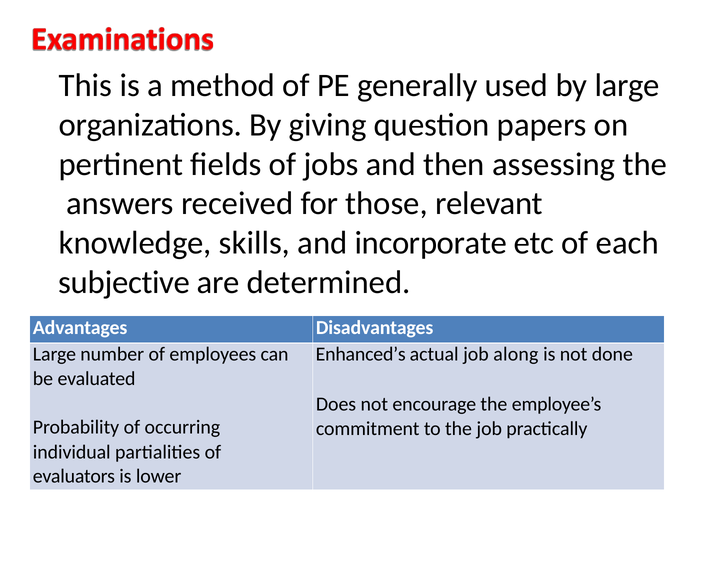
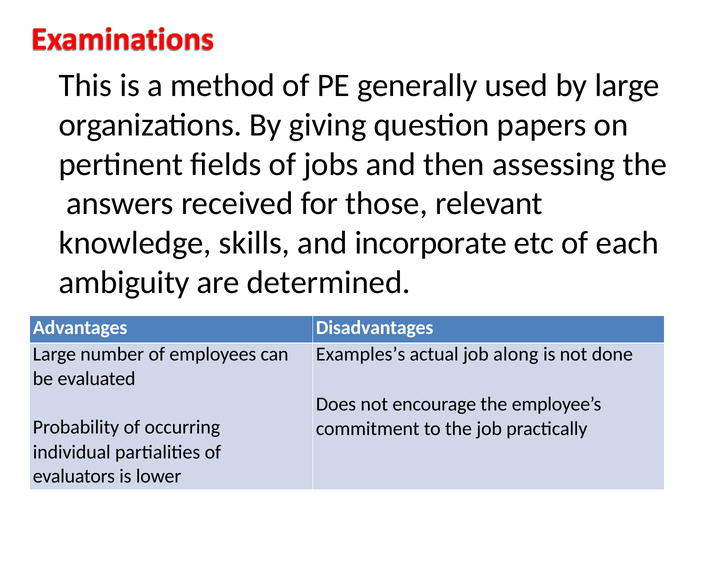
subjective: subjective -> ambiguity
Enhanced’s: Enhanced’s -> Examples’s
